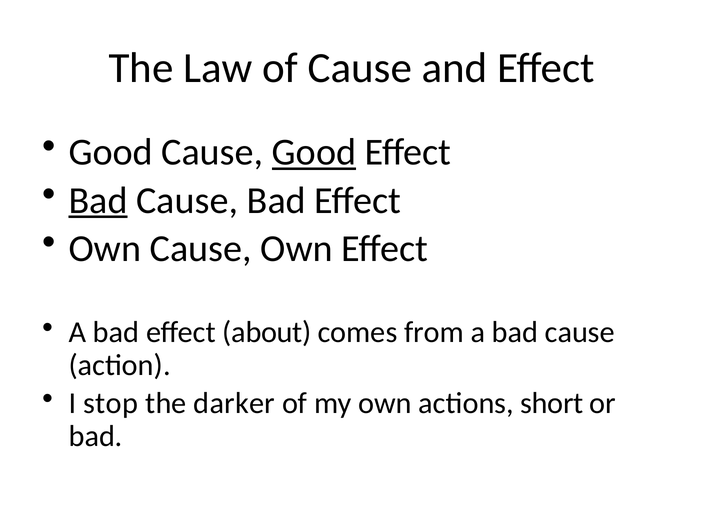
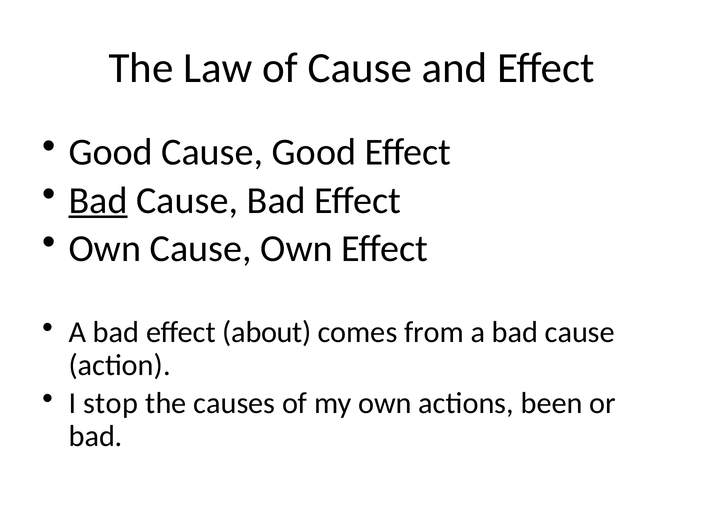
Good at (314, 152) underline: present -> none
darker: darker -> causes
short: short -> been
